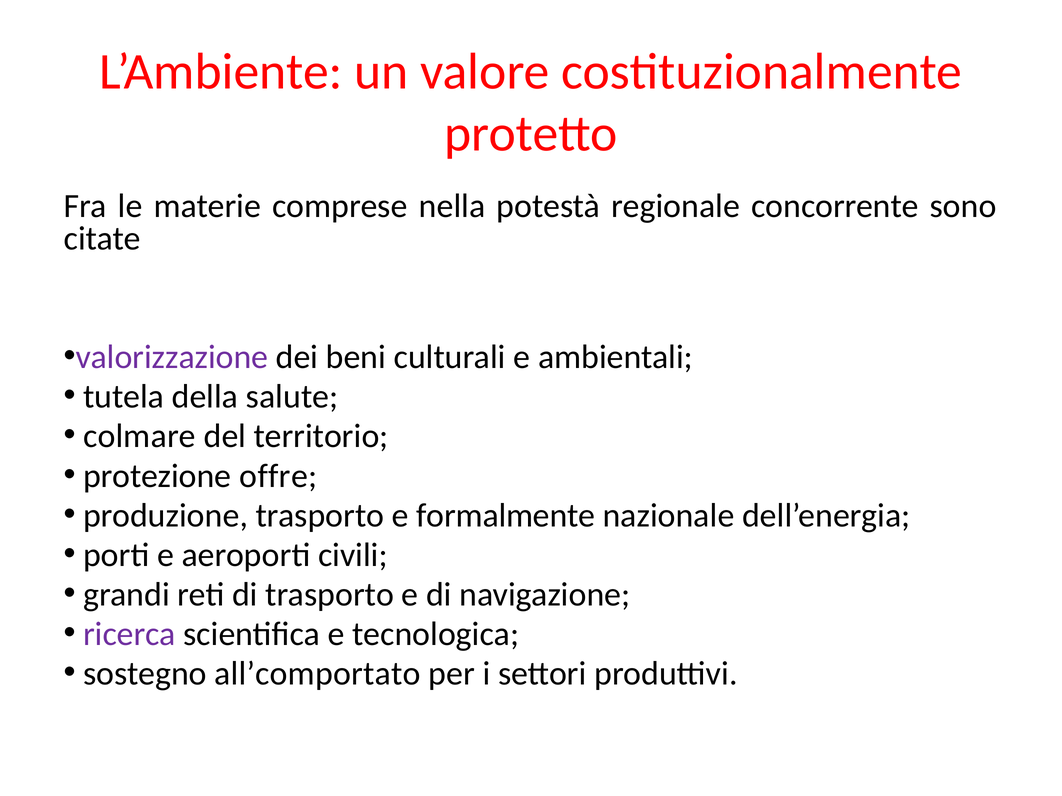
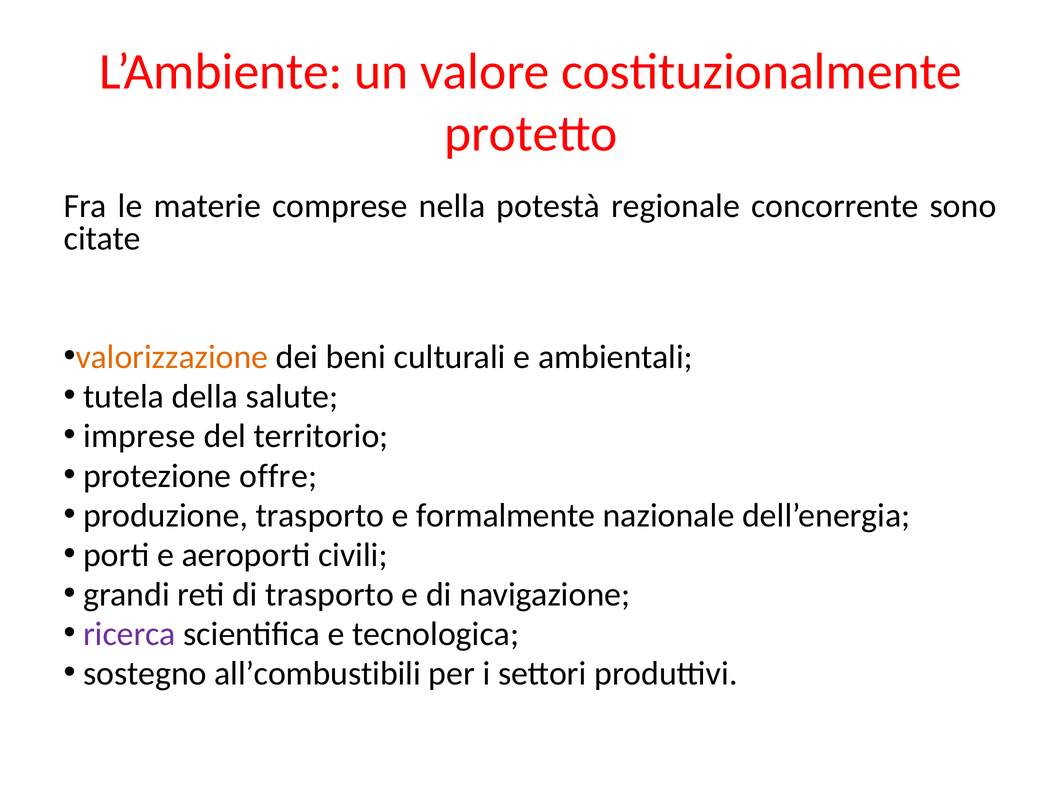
valorizzazione colour: purple -> orange
colmare: colmare -> imprese
all’comportato: all’comportato -> all’combustibili
